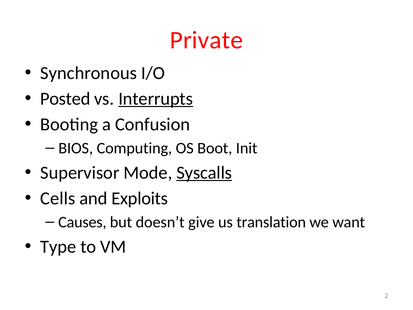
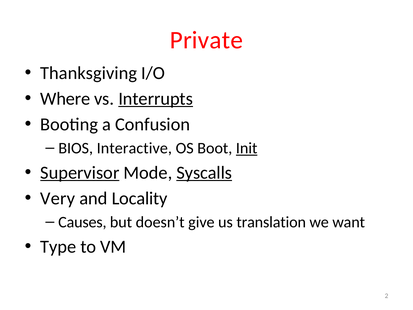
Synchronous: Synchronous -> Thanksgiving
Posted: Posted -> Where
Computing: Computing -> Interactive
Init underline: none -> present
Supervisor underline: none -> present
Cells: Cells -> Very
Exploits: Exploits -> Locality
